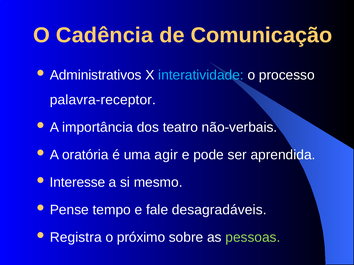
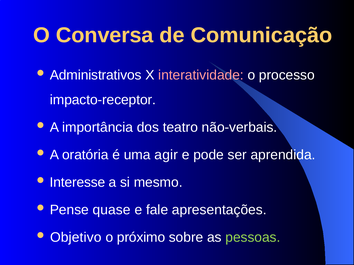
Cadência: Cadência -> Conversa
interatividade colour: light blue -> pink
palavra-receptor: palavra-receptor -> impacto-receptor
tempo: tempo -> quase
desagradáveis: desagradáveis -> apresentações
Registra: Registra -> Objetivo
